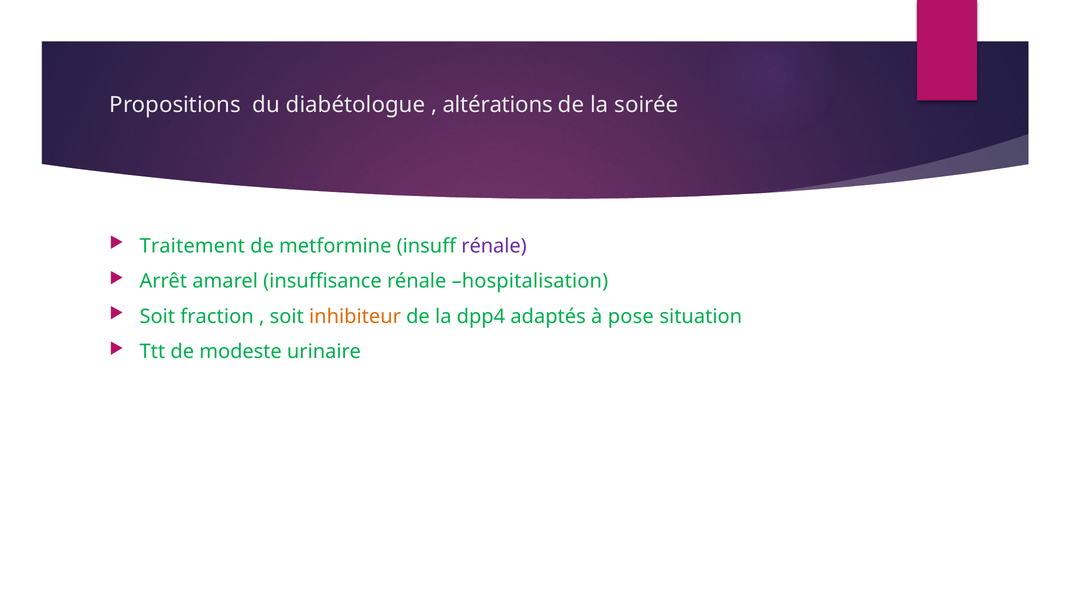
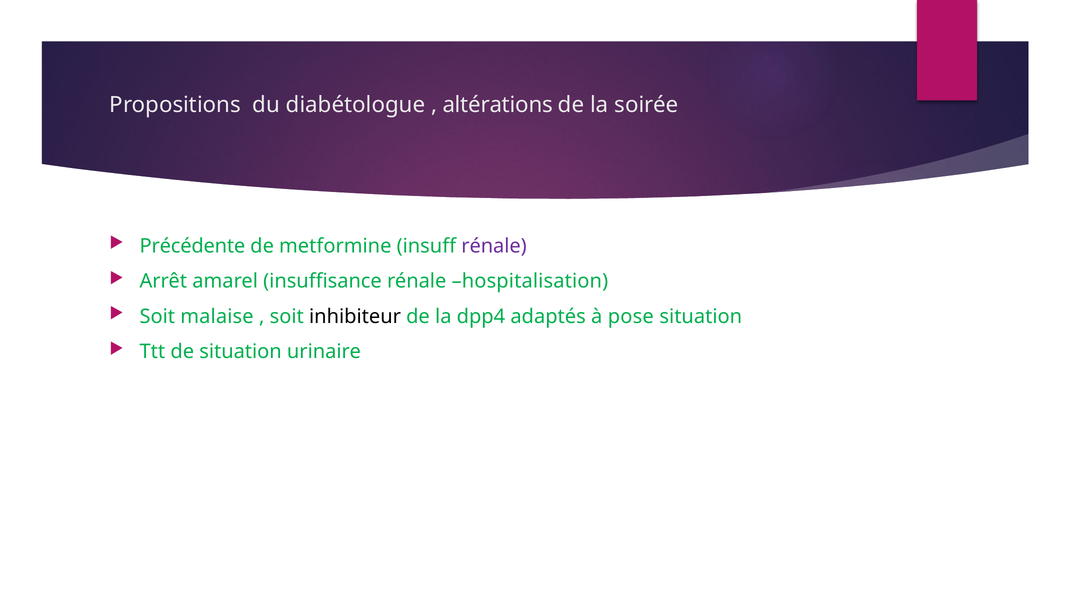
Traitement: Traitement -> Précédente
fraction: fraction -> malaise
inhibiteur colour: orange -> black
de modeste: modeste -> situation
